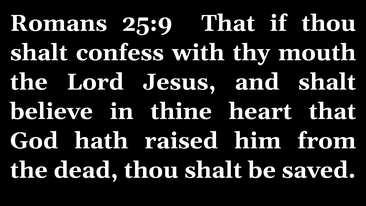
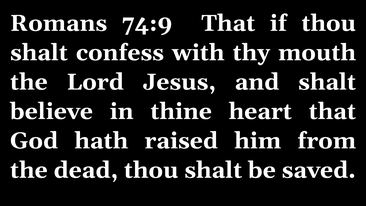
25:9: 25:9 -> 74:9
